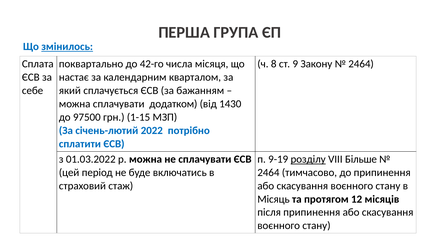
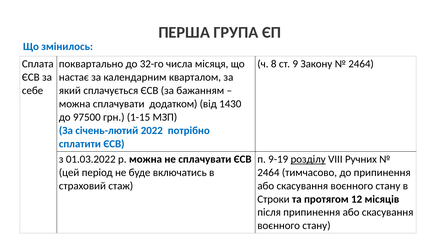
змінилось underline: present -> none
42-го: 42-го -> 32-го
Більше: Більше -> Ручних
Місяць: Місяць -> Строки
